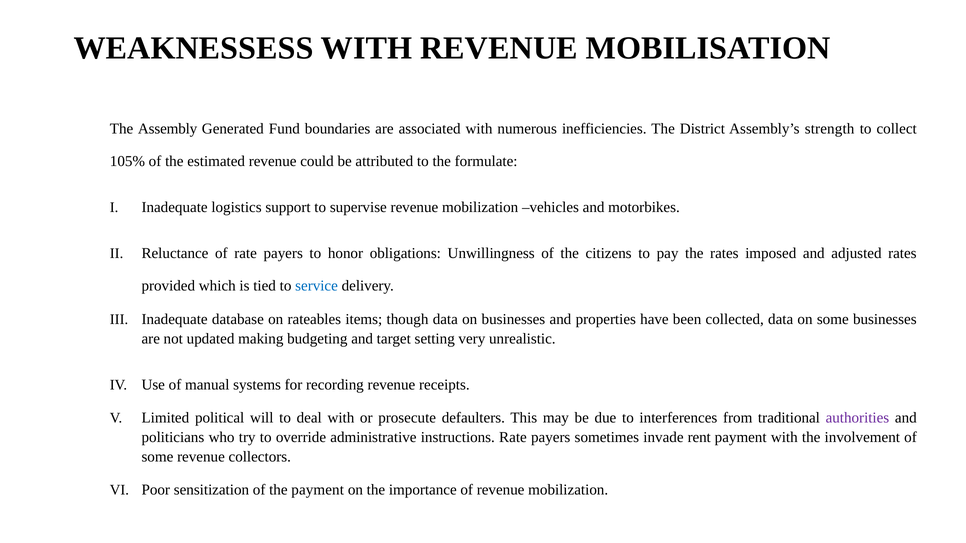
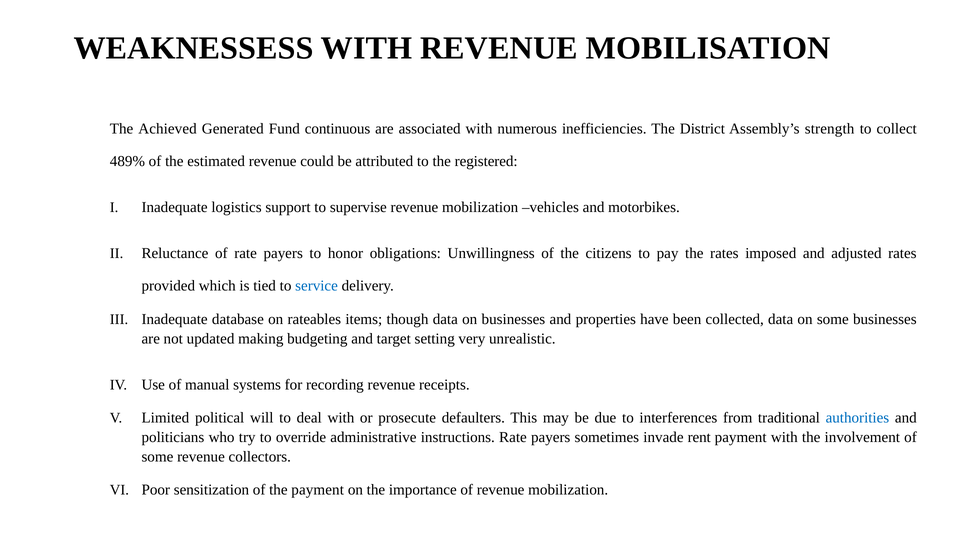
Assembly: Assembly -> Achieved
boundaries: boundaries -> continuous
105%: 105% -> 489%
formulate: formulate -> registered
authorities colour: purple -> blue
